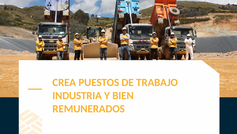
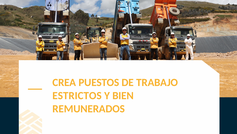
INDUSTRIA: INDUSTRIA -> ESTRICTOS
